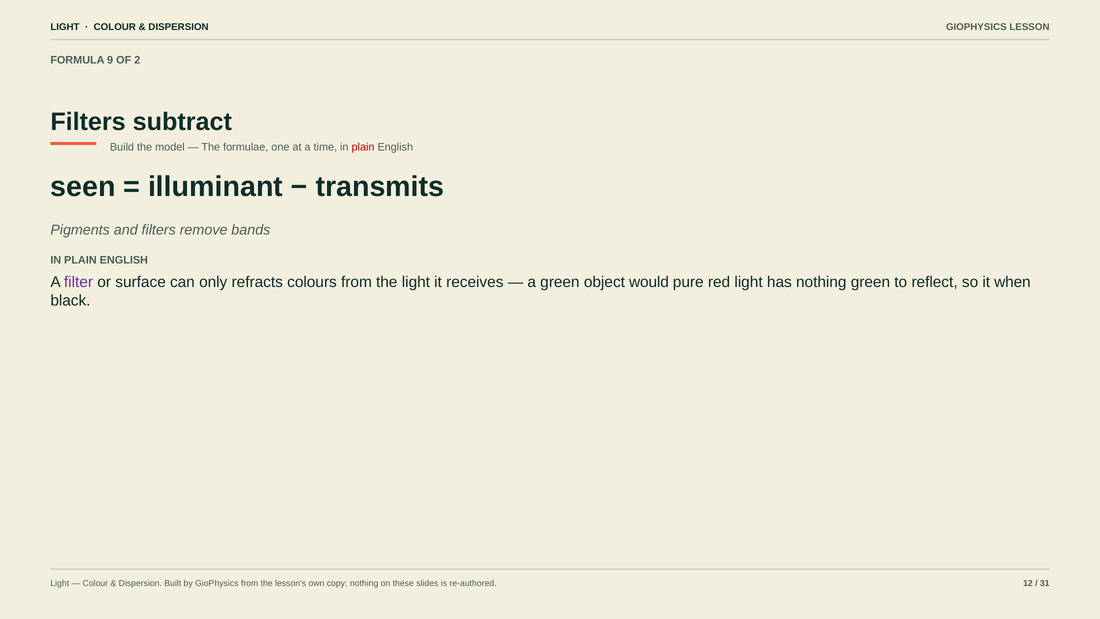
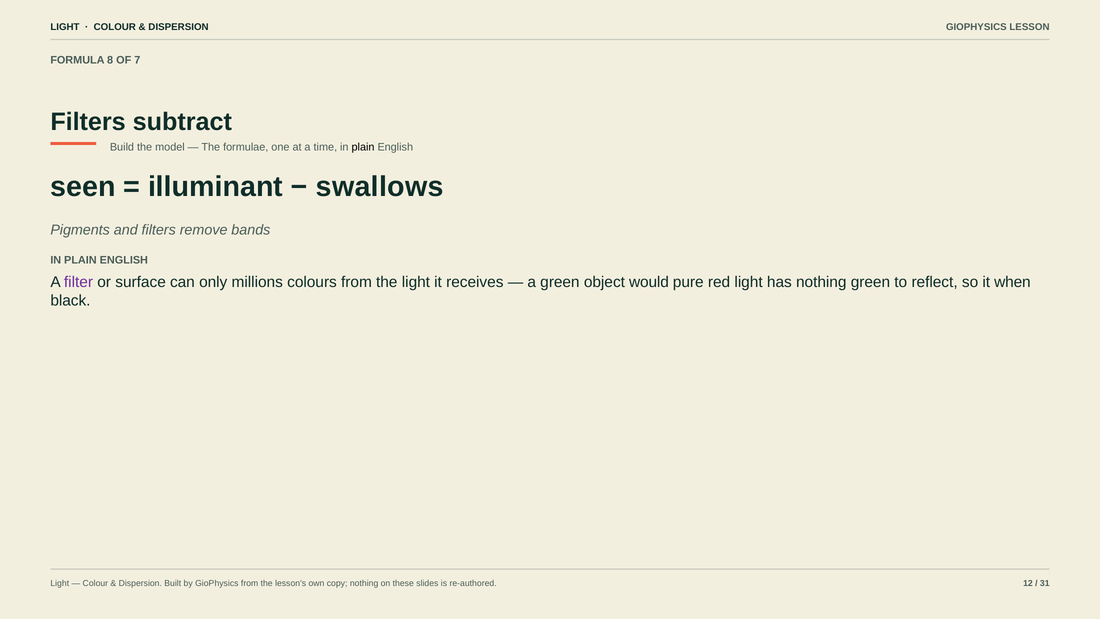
9: 9 -> 8
2: 2 -> 7
plain at (363, 147) colour: red -> black
transmits: transmits -> swallows
refracts: refracts -> millions
